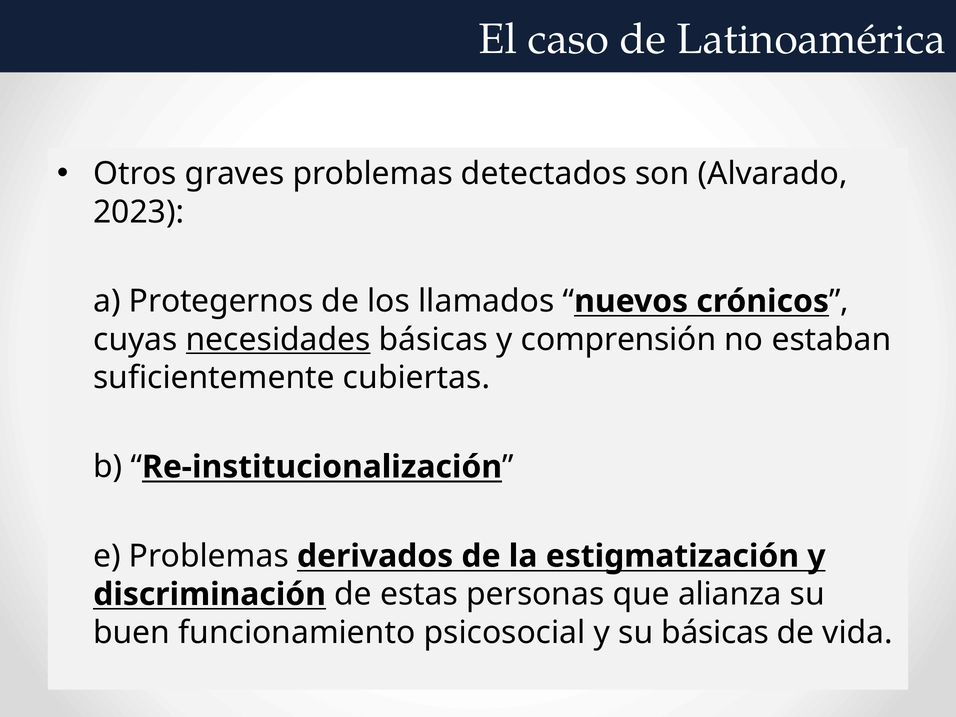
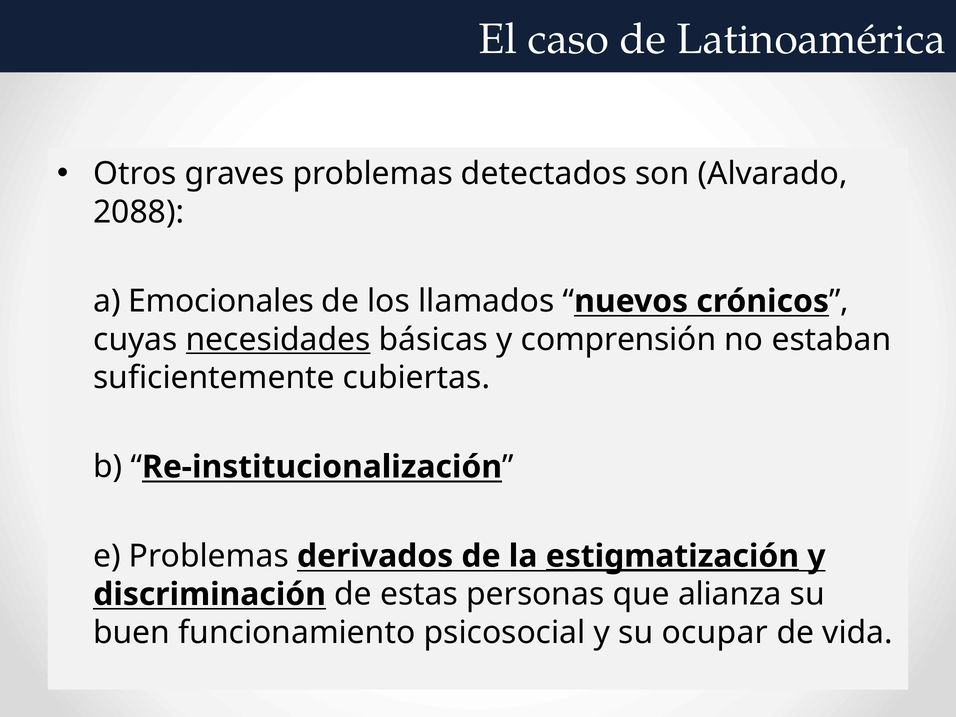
2023: 2023 -> 2088
Protegernos: Protegernos -> Emocionales
estigmatización underline: none -> present
su básicas: básicas -> ocupar
